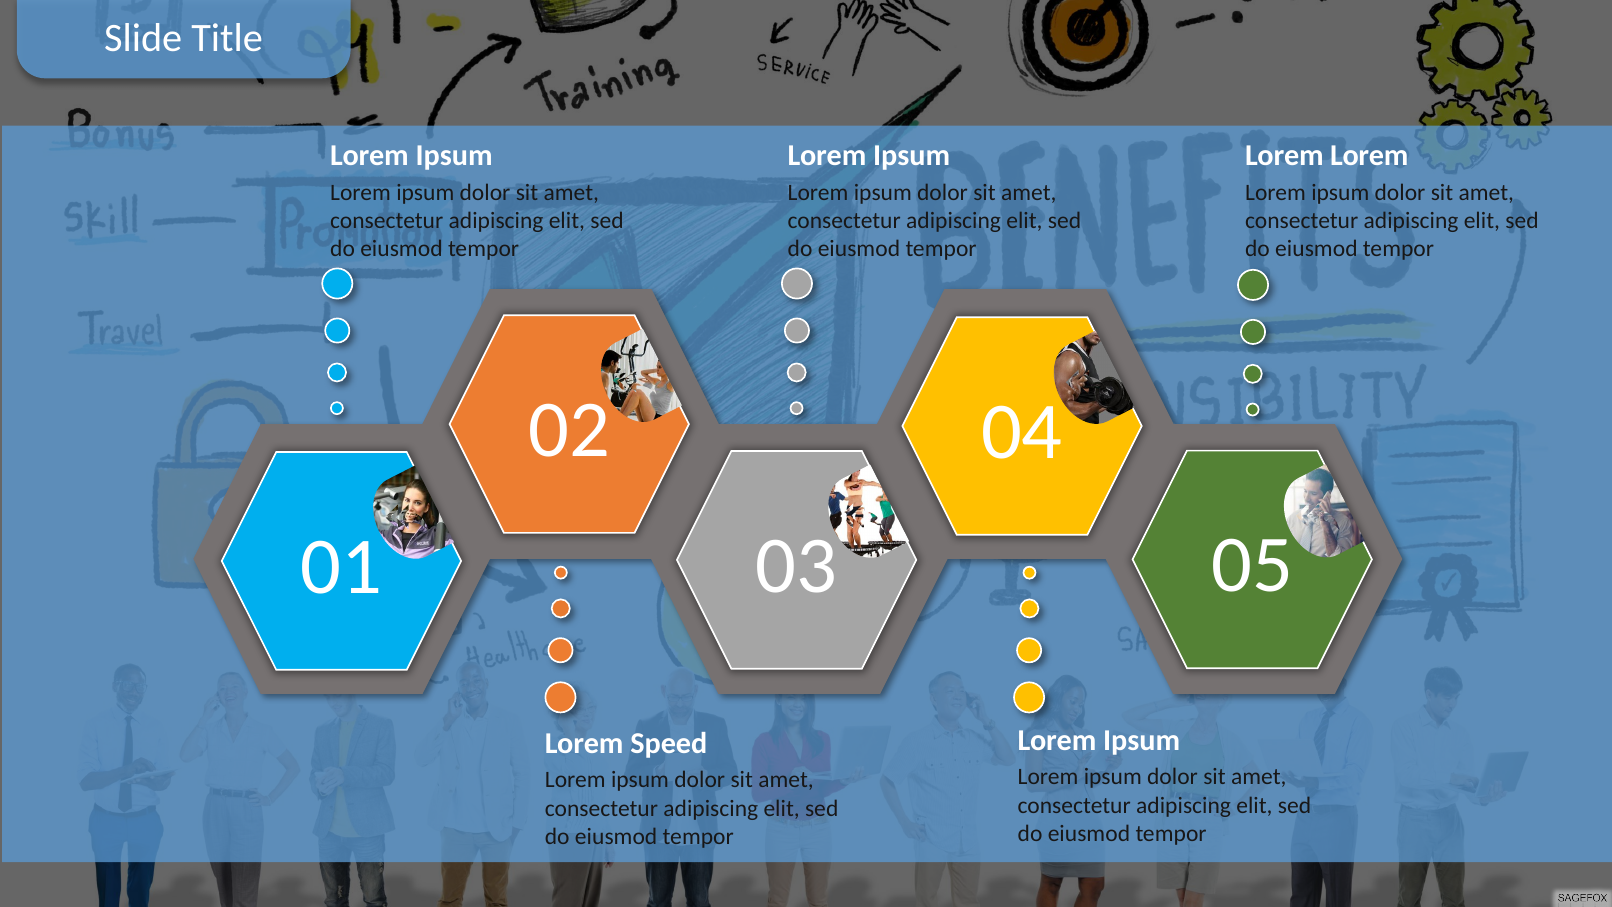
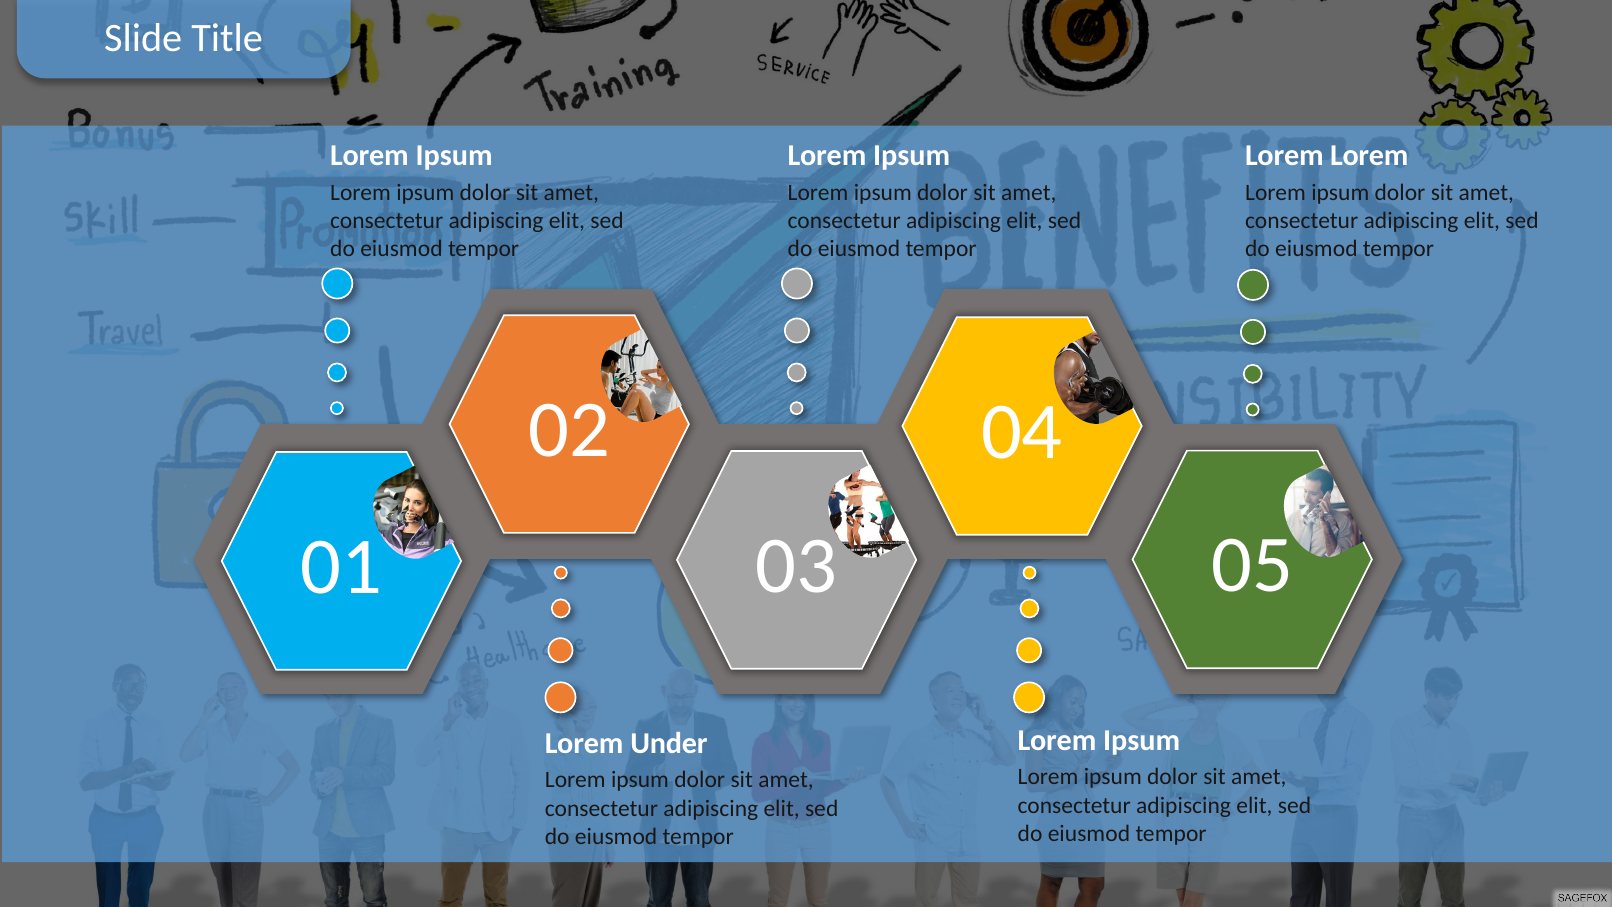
Speed: Speed -> Under
